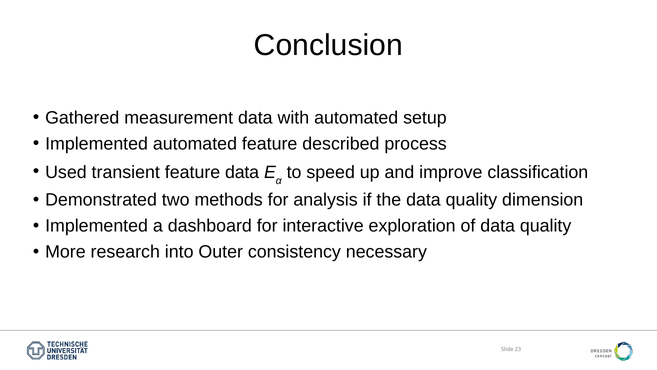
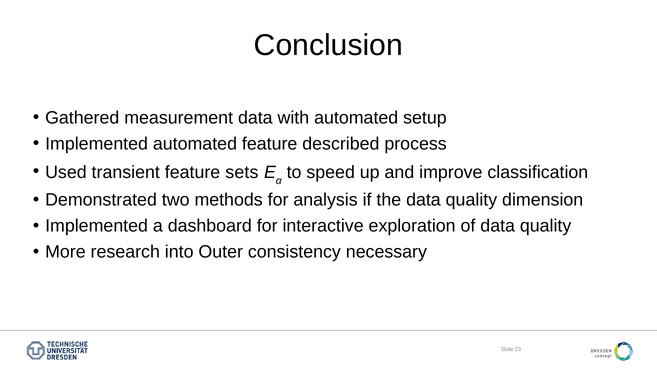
feature data: data -> sets
